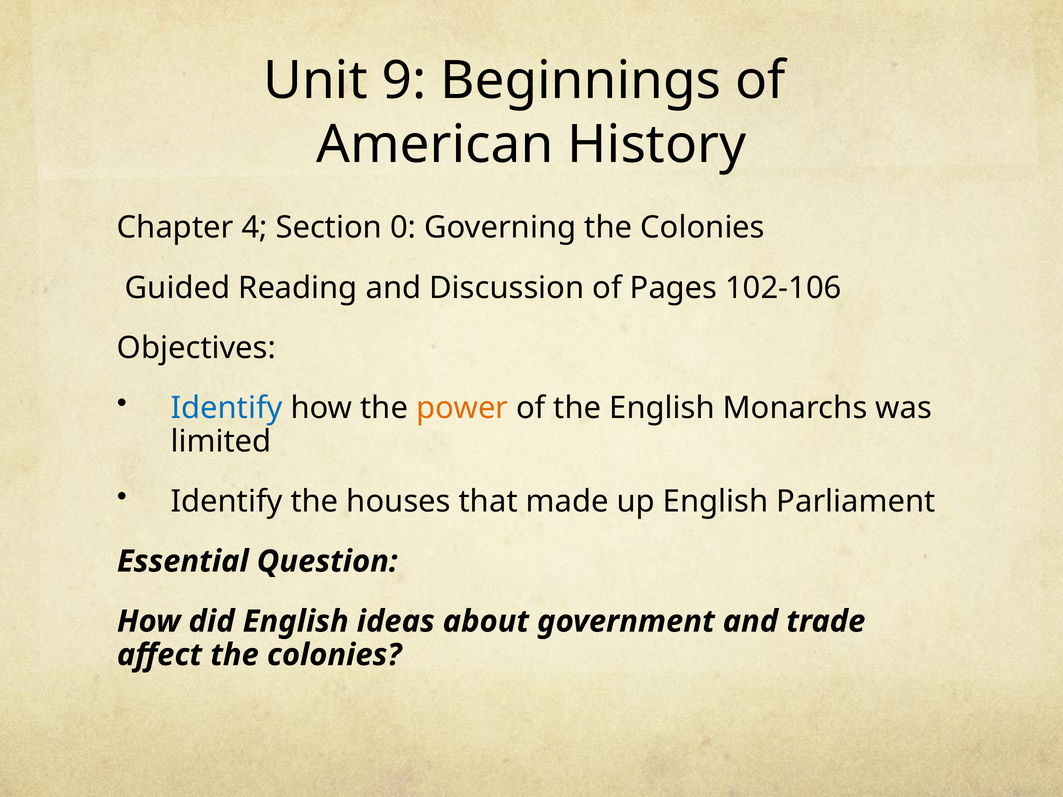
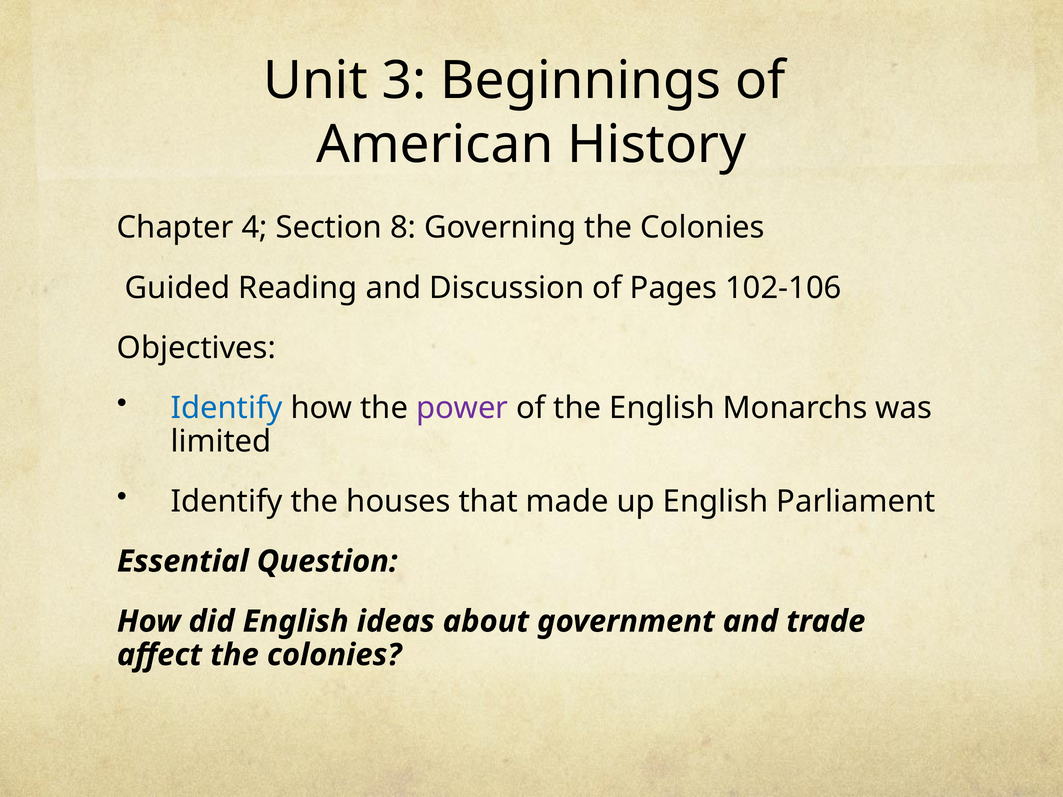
9: 9 -> 3
0: 0 -> 8
power colour: orange -> purple
